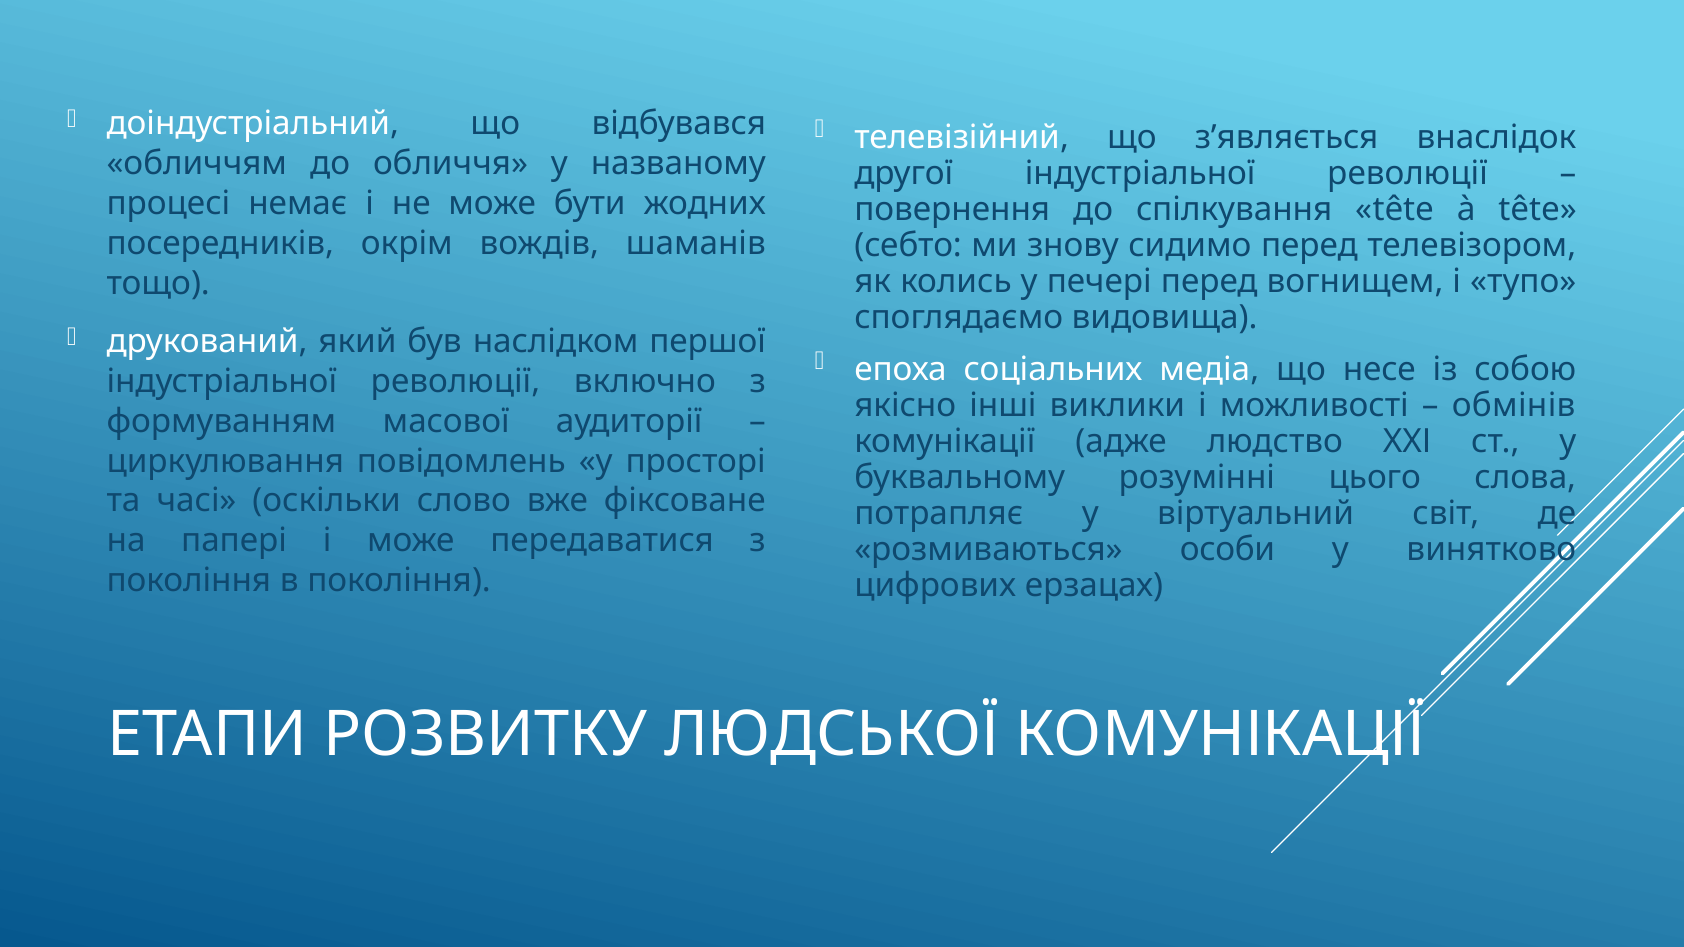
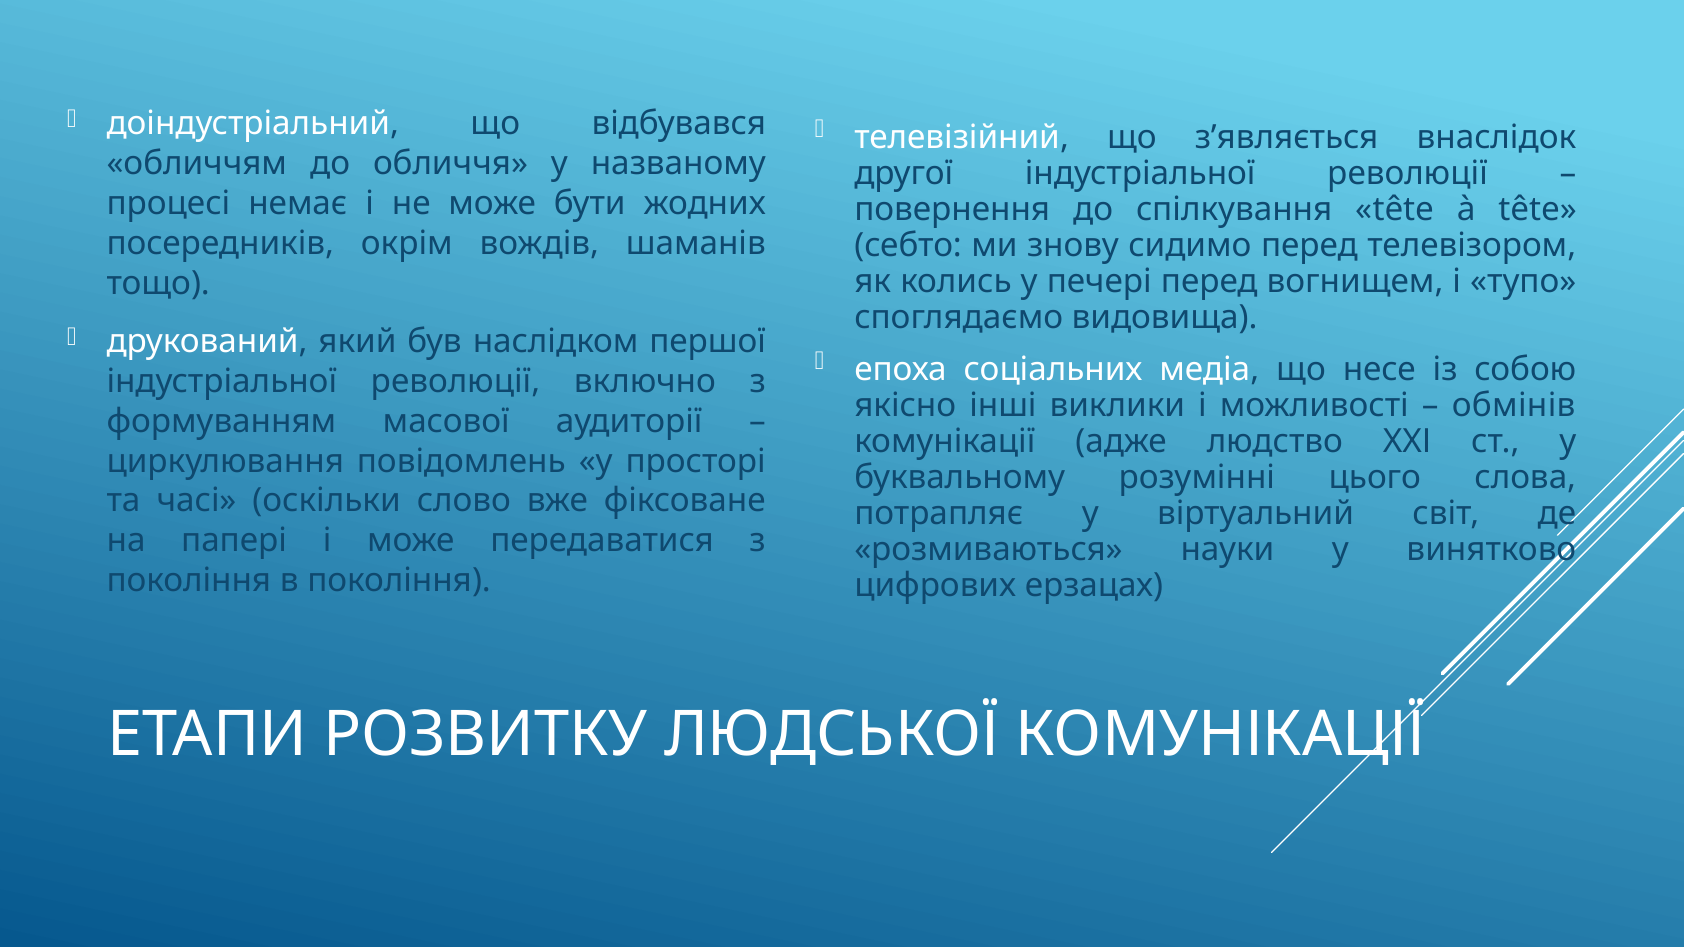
особи: особи -> науки
